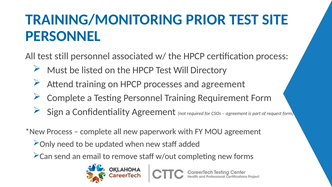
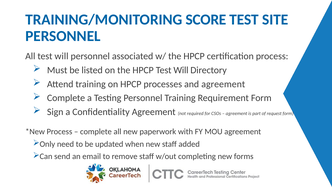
PRIOR: PRIOR -> SCORE
All test still: still -> will
